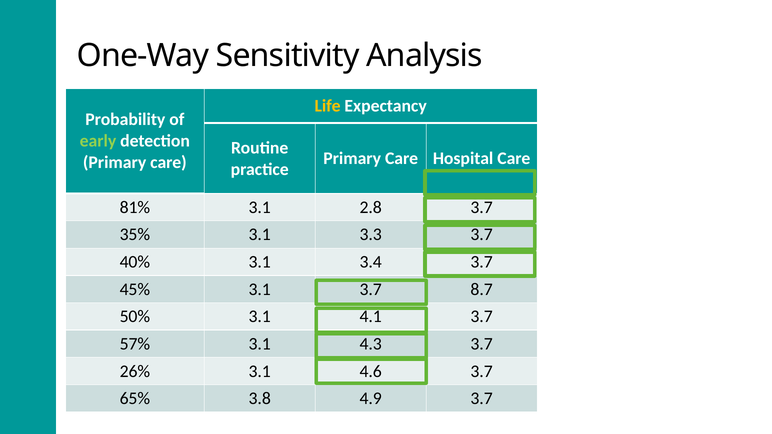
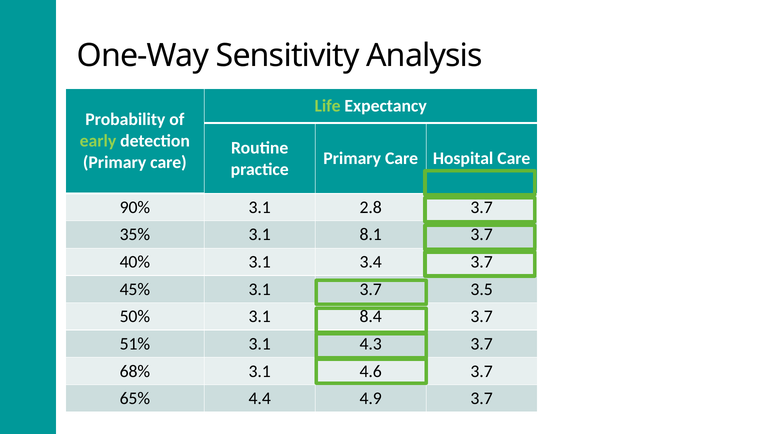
Life colour: yellow -> light green
81%: 81% -> 90%
3.3: 3.3 -> 8.1
8.7: 8.7 -> 3.5
4.1: 4.1 -> 8.4
57%: 57% -> 51%
26%: 26% -> 68%
3.8: 3.8 -> 4.4
